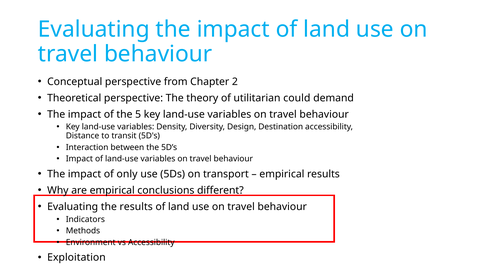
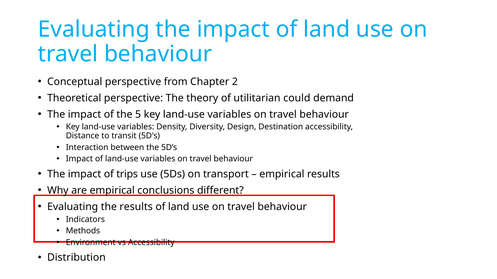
only: only -> trips
Exploitation: Exploitation -> Distribution
